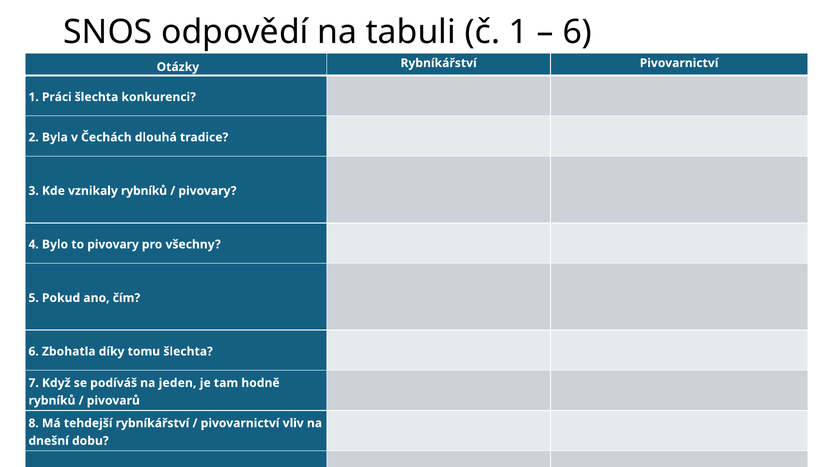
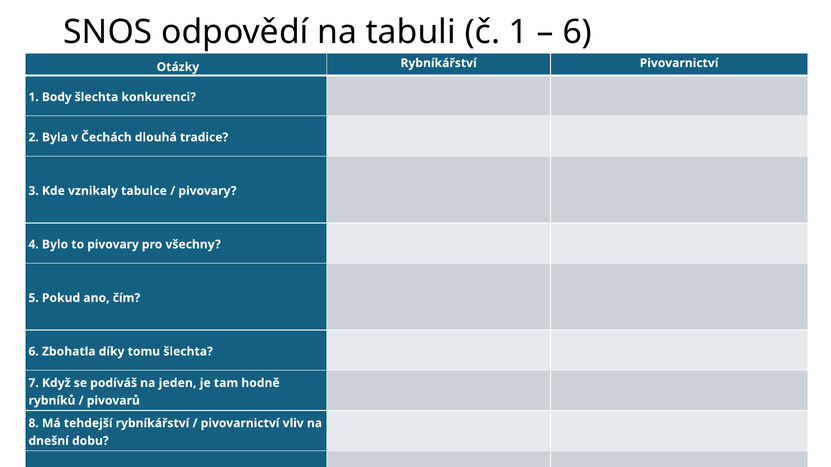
Práci: Práci -> Body
vznikaly rybníků: rybníků -> tabulce
